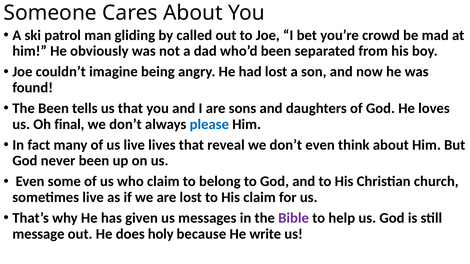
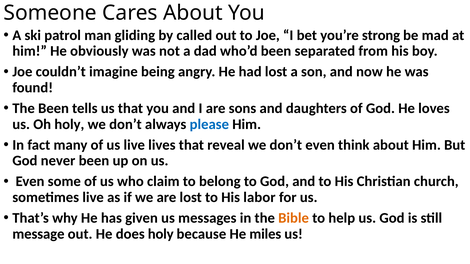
crowd: crowd -> strong
Oh final: final -> holy
His claim: claim -> labor
Bible colour: purple -> orange
write: write -> miles
